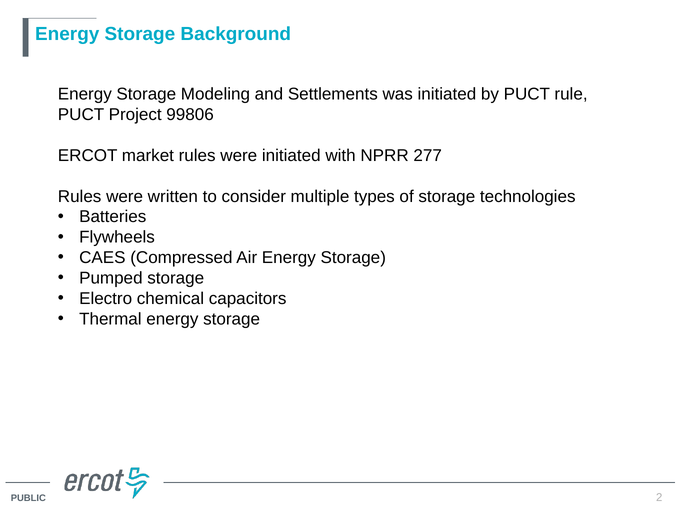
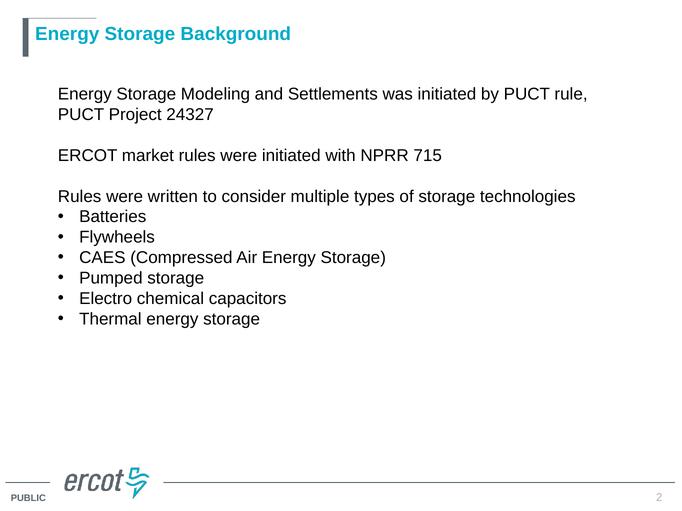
99806: 99806 -> 24327
277: 277 -> 715
